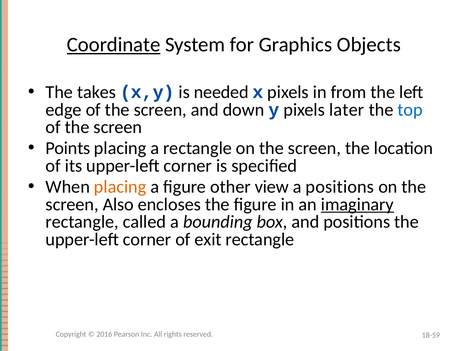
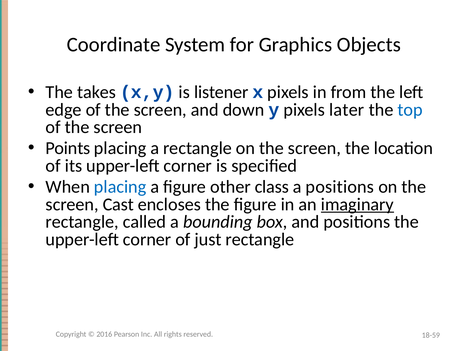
Coordinate underline: present -> none
needed: needed -> listener
placing at (120, 187) colour: orange -> blue
view: view -> class
Also: Also -> Cast
exit: exit -> just
